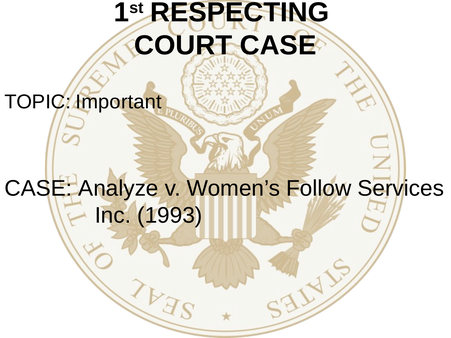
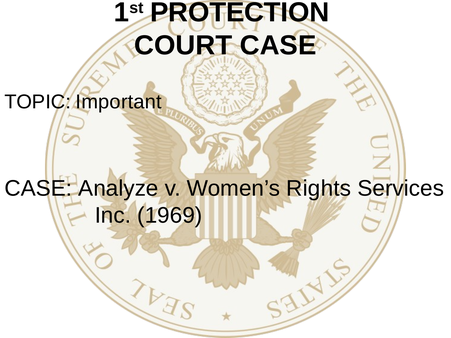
RESPECTING: RESPECTING -> PROTECTION
Follow: Follow -> Rights
1993: 1993 -> 1969
